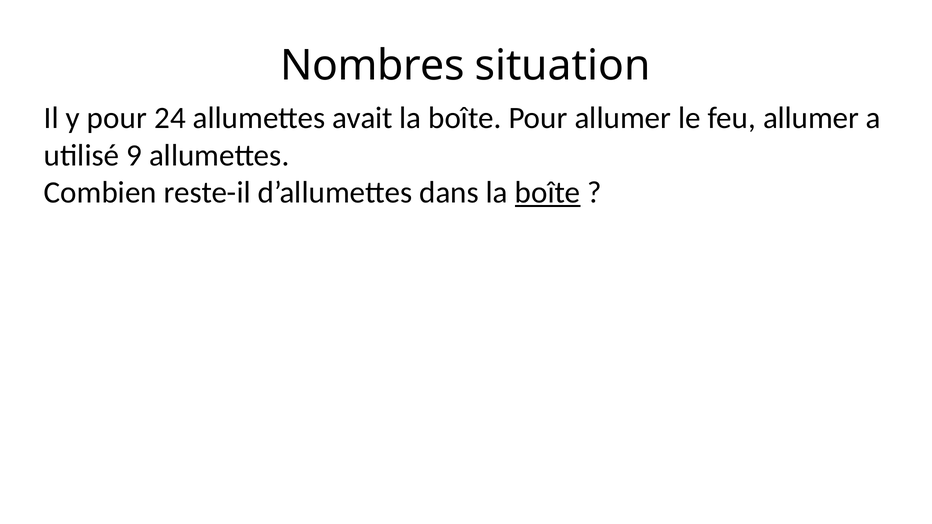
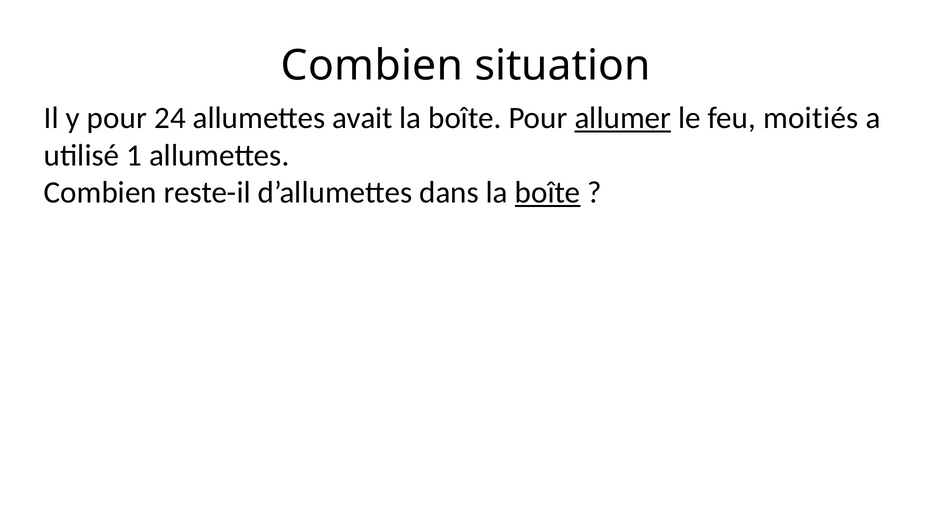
Nombres at (372, 66): Nombres -> Combien
allumer at (623, 118) underline: none -> present
feu allumer: allumer -> moitiés
9: 9 -> 1
